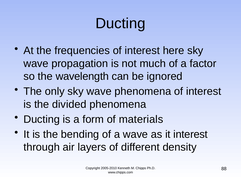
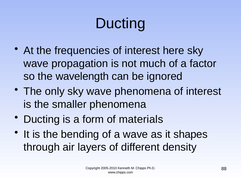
divided: divided -> smaller
it interest: interest -> shapes
